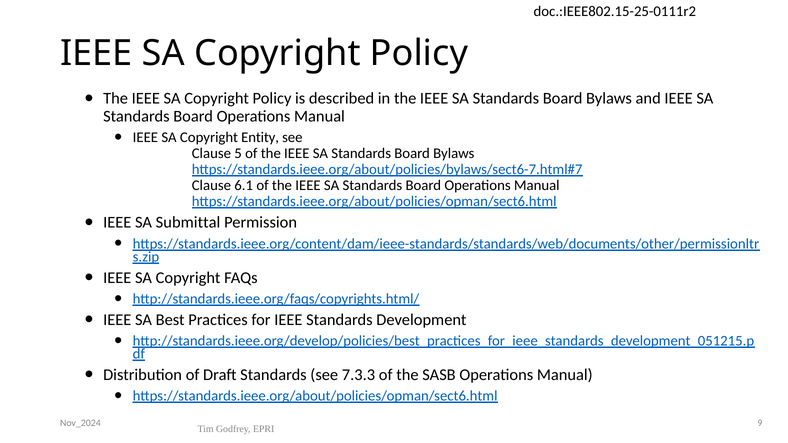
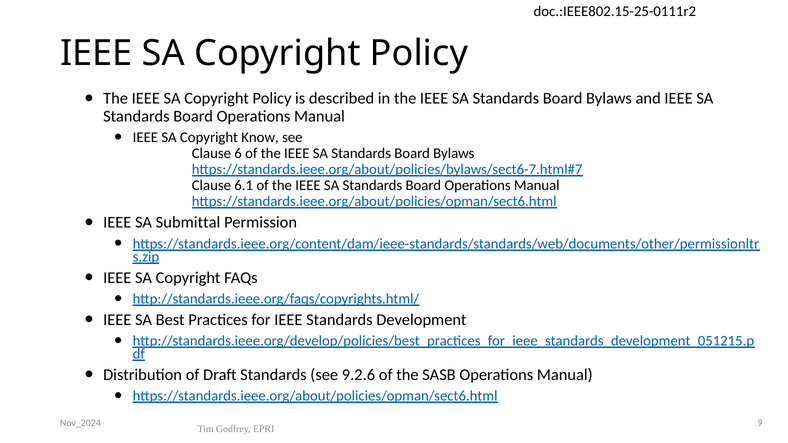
Entity: Entity -> Know
5: 5 -> 6
7.3.3: 7.3.3 -> 9.2.6
